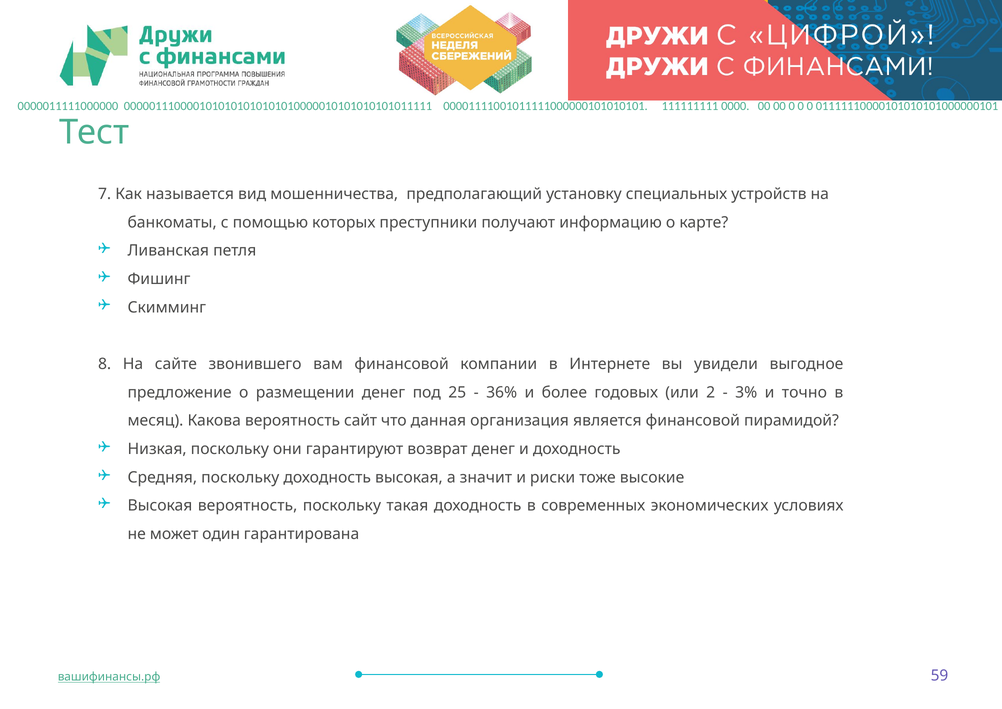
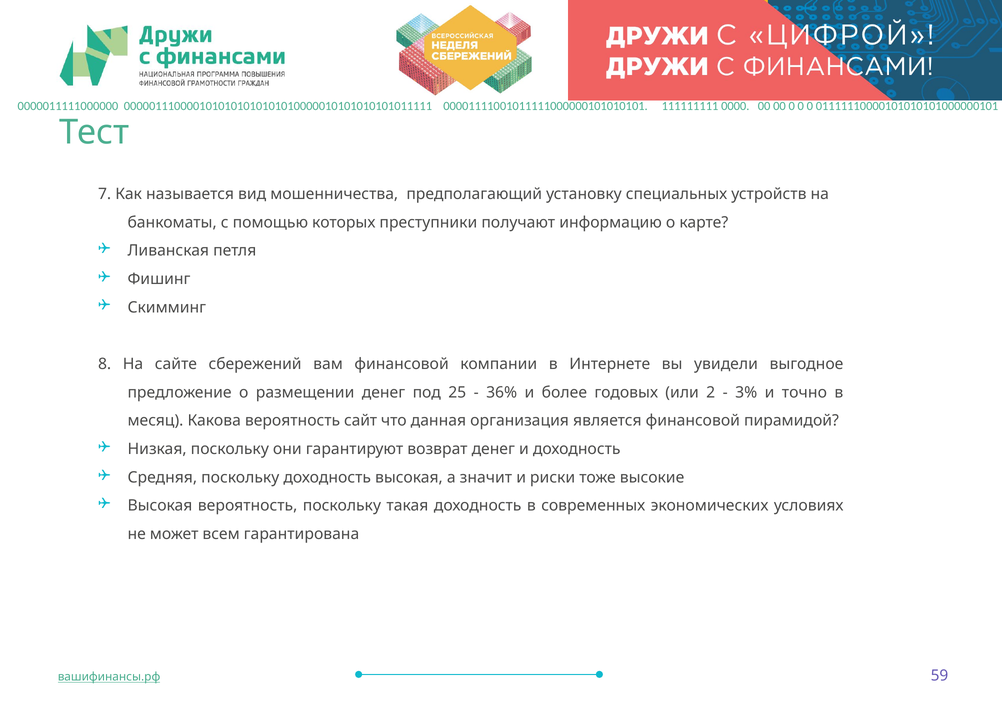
звонившего: звонившего -> сбережений
один: один -> всем
